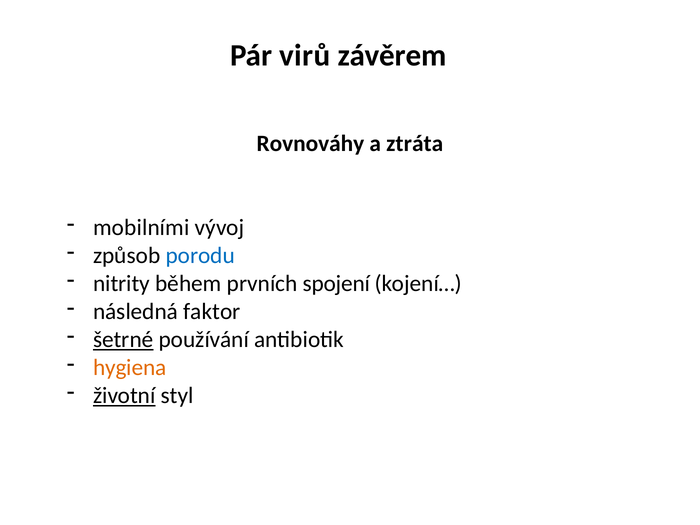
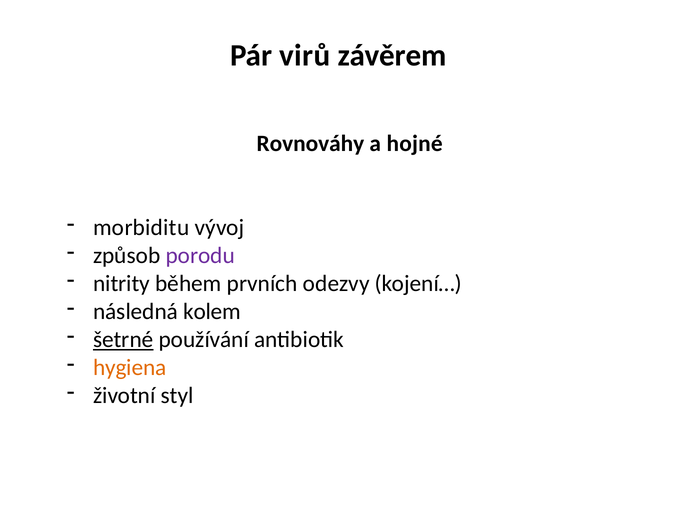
ztráta: ztráta -> hojné
mobilními: mobilními -> morbiditu
porodu colour: blue -> purple
spojení: spojení -> odezvy
faktor: faktor -> kolem
životní underline: present -> none
